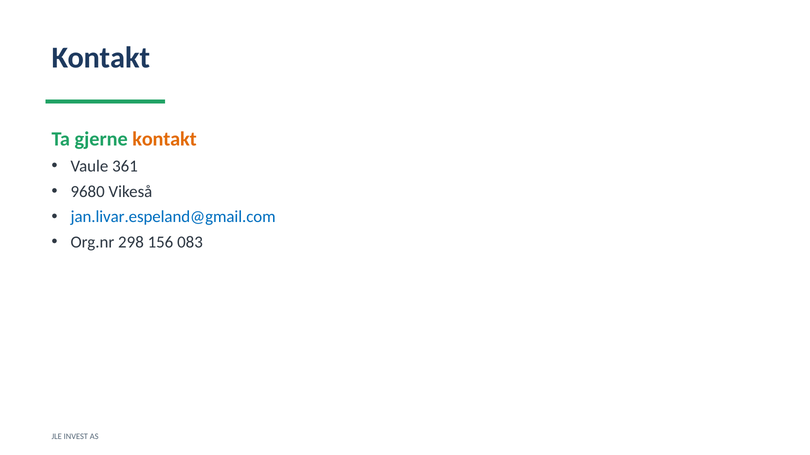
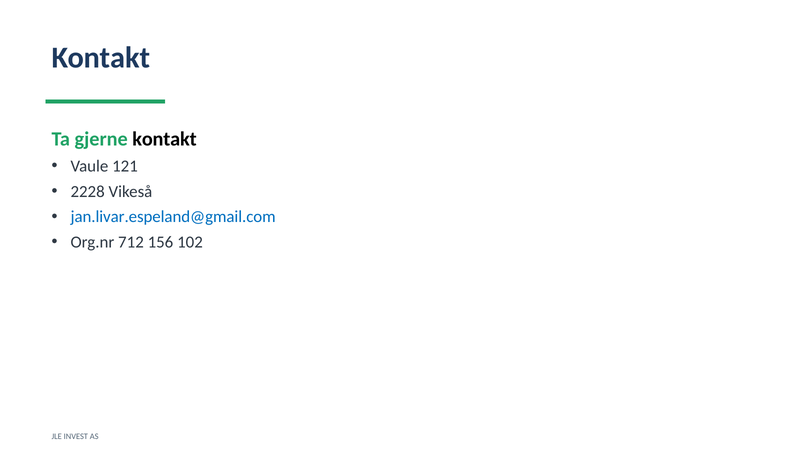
kontakt at (164, 139) colour: orange -> black
361: 361 -> 121
9680: 9680 -> 2228
298: 298 -> 712
083: 083 -> 102
